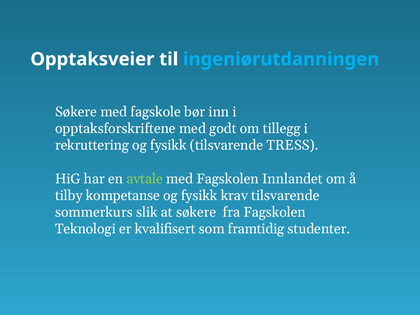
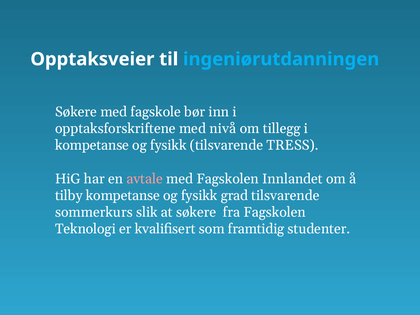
godt: godt -> nivå
rekruttering at (92, 145): rekruttering -> kompetanse
avtale colour: light green -> pink
krav: krav -> grad
